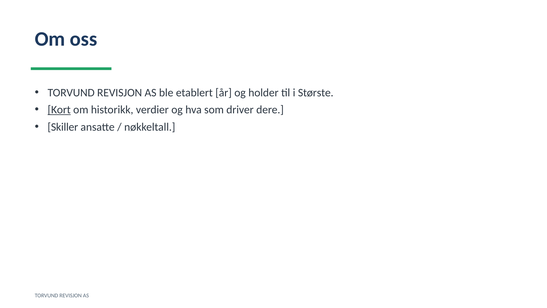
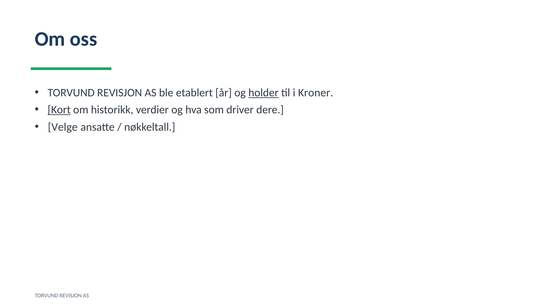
holder underline: none -> present
Største: Største -> Kroner
Skiller: Skiller -> Velge
